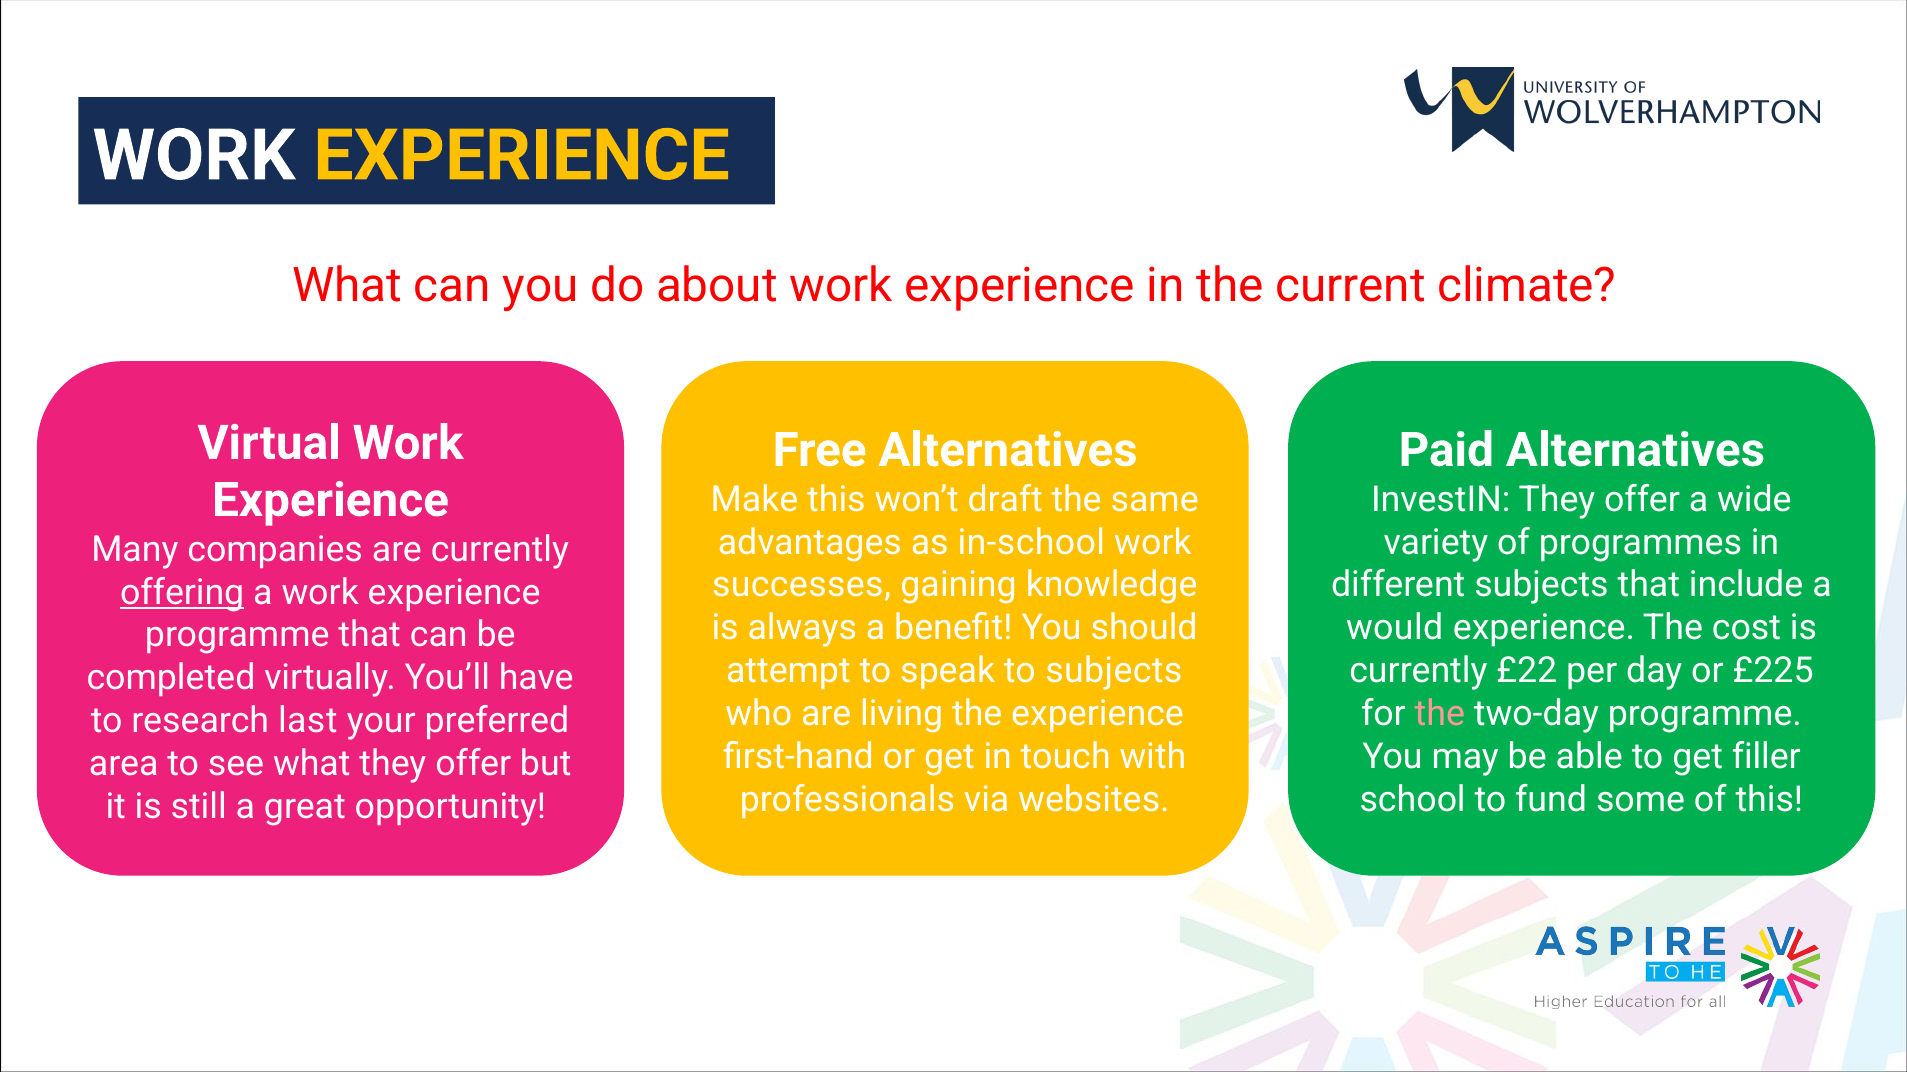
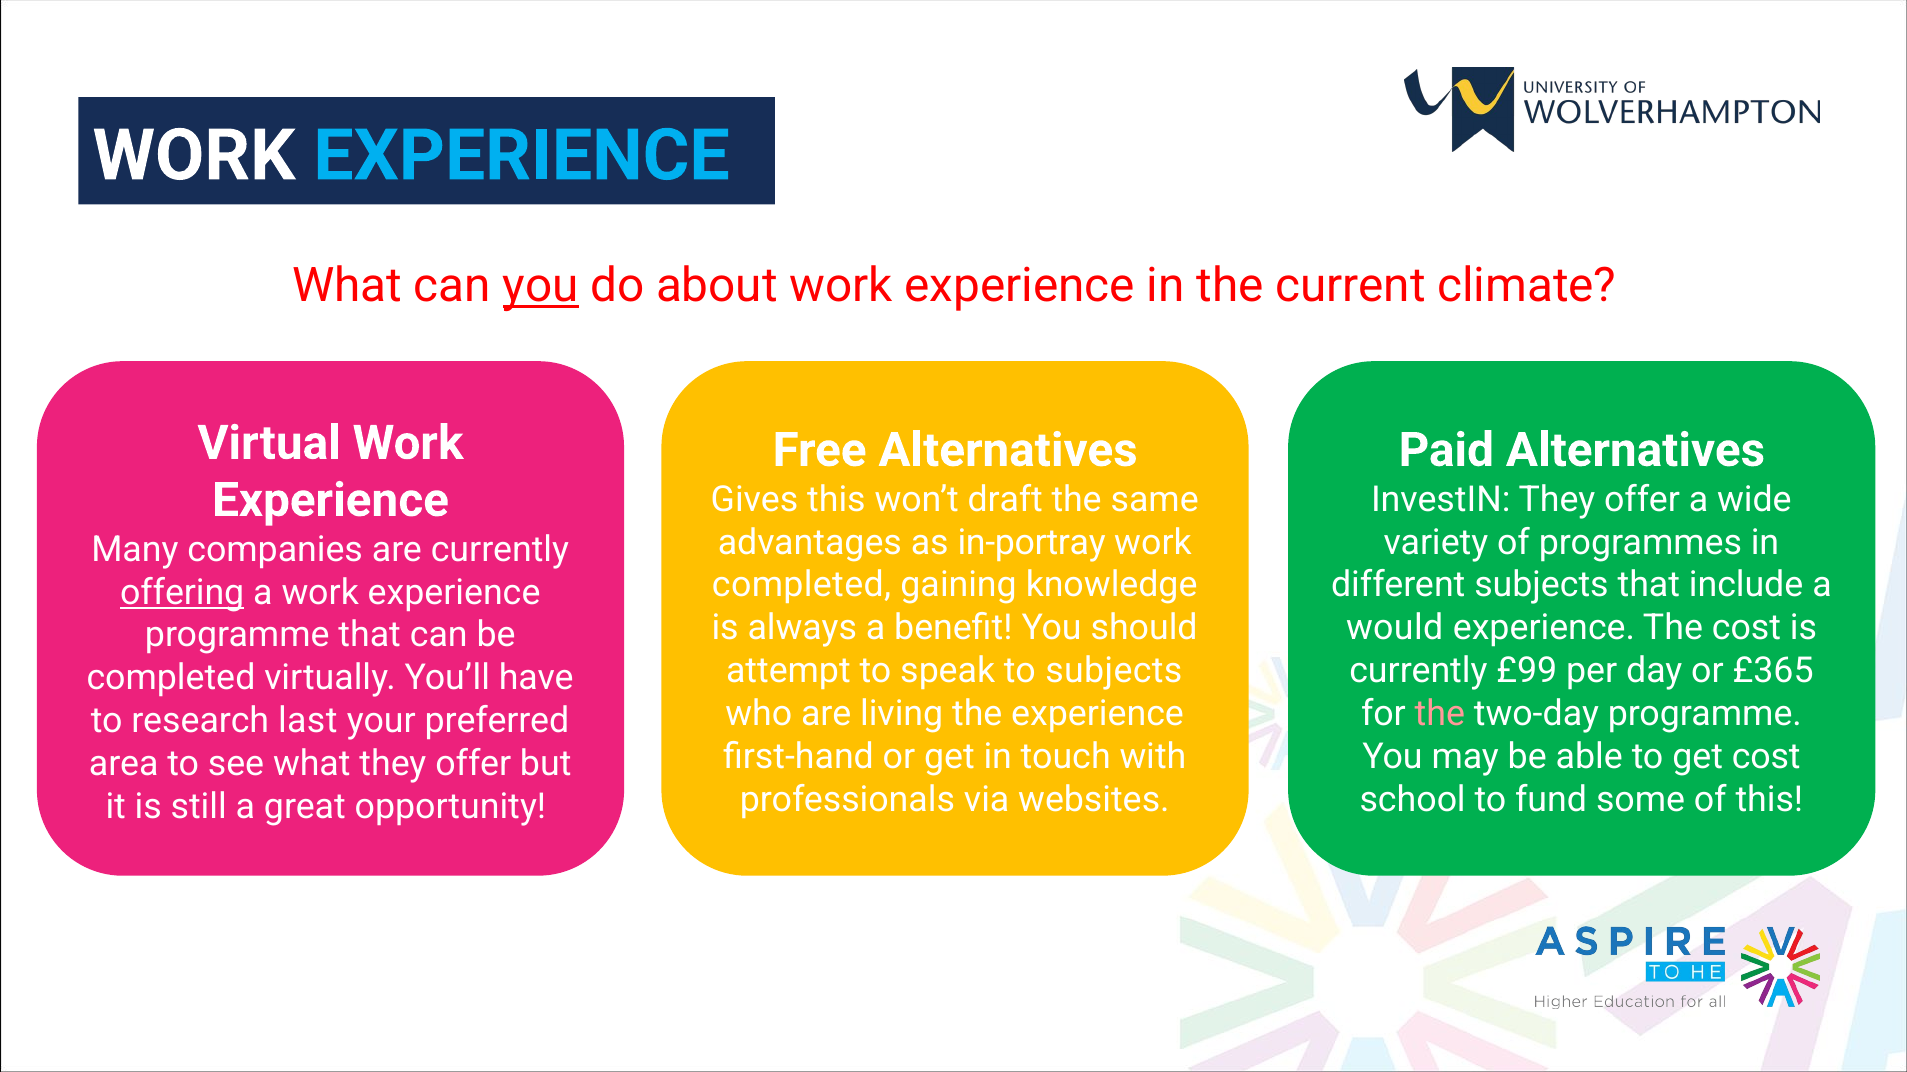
EXPERIENCE at (521, 156) colour: yellow -> light blue
you at (541, 286) underline: none -> present
Make: Make -> Gives
in-school: in-school -> in-portray
successes at (802, 586): successes -> completed
£22: £22 -> £99
£225: £225 -> £365
get filler: filler -> cost
